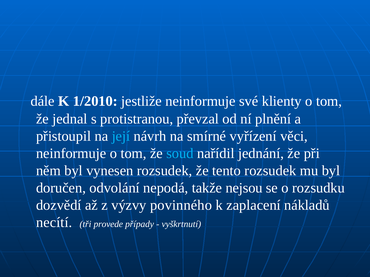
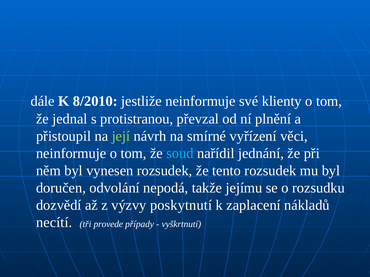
1/2010: 1/2010 -> 8/2010
její colour: light blue -> light green
nejsou: nejsou -> jejímu
povinného: povinného -> poskytnutí
